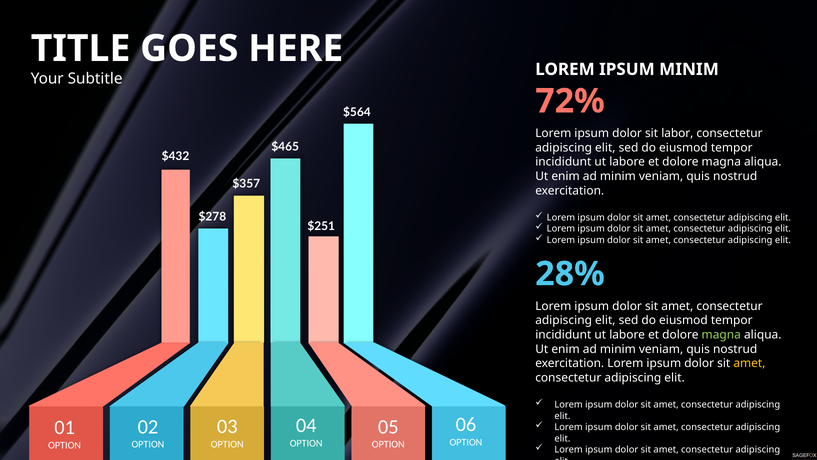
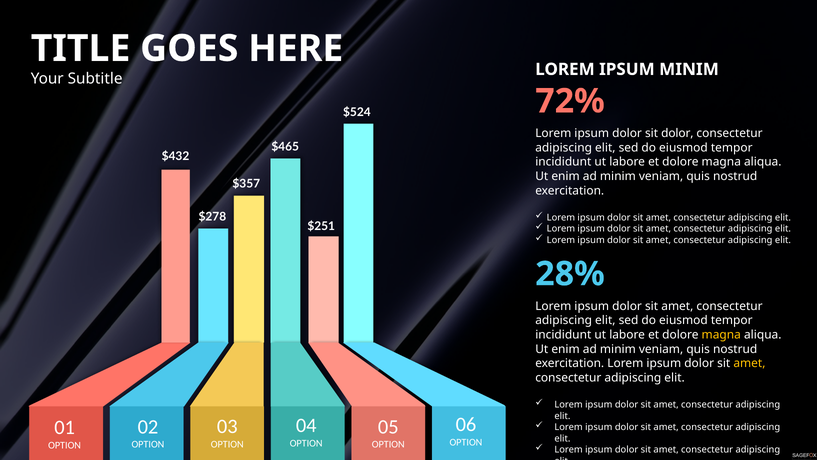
$564: $564 -> $524
sit labor: labor -> dolor
magna at (721, 334) colour: light green -> yellow
